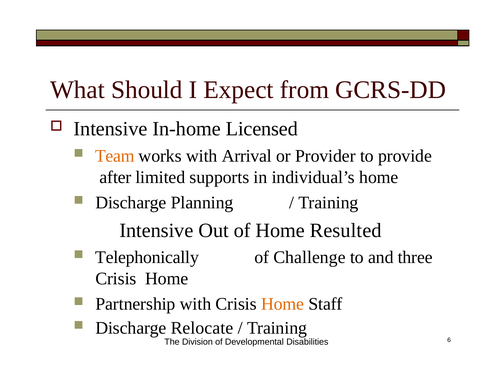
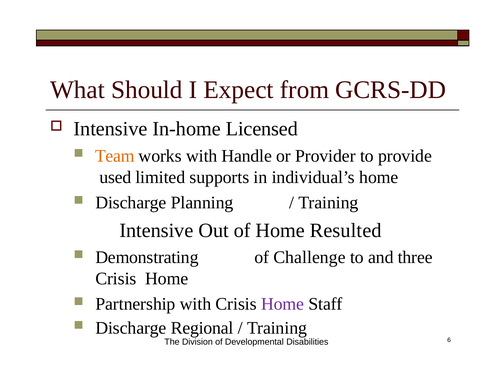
Arrival: Arrival -> Handle
after: after -> used
Telephonically: Telephonically -> Demonstrating
Home at (283, 304) colour: orange -> purple
Relocate: Relocate -> Regional
